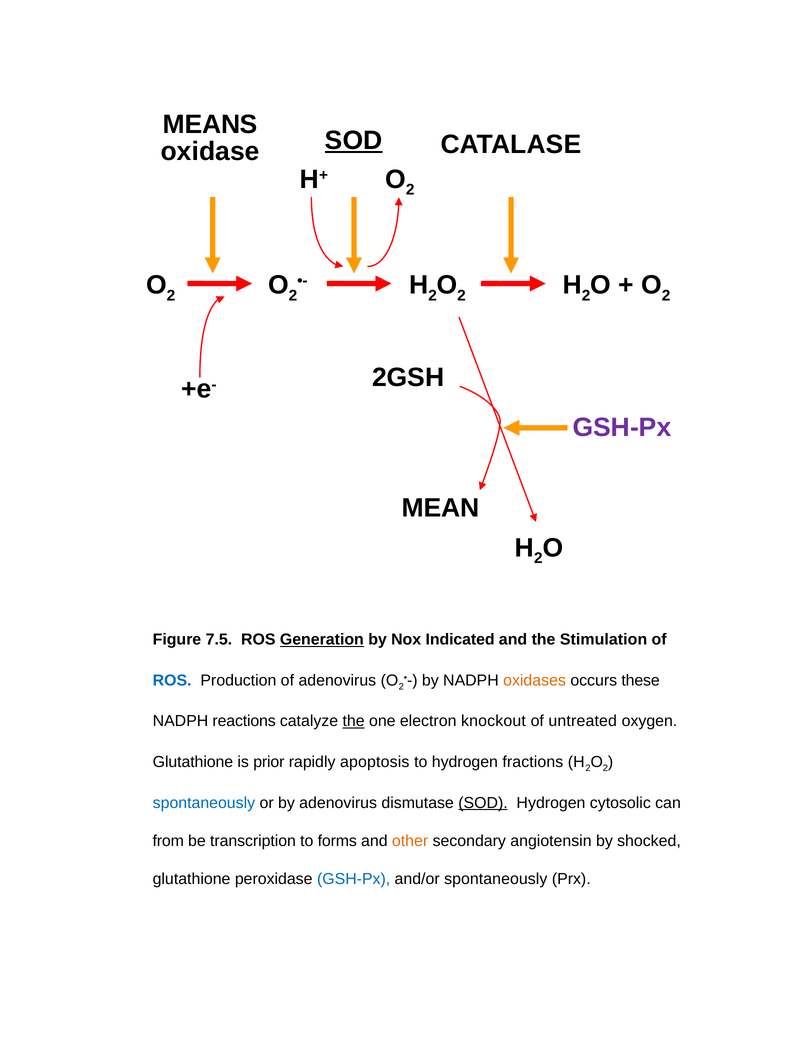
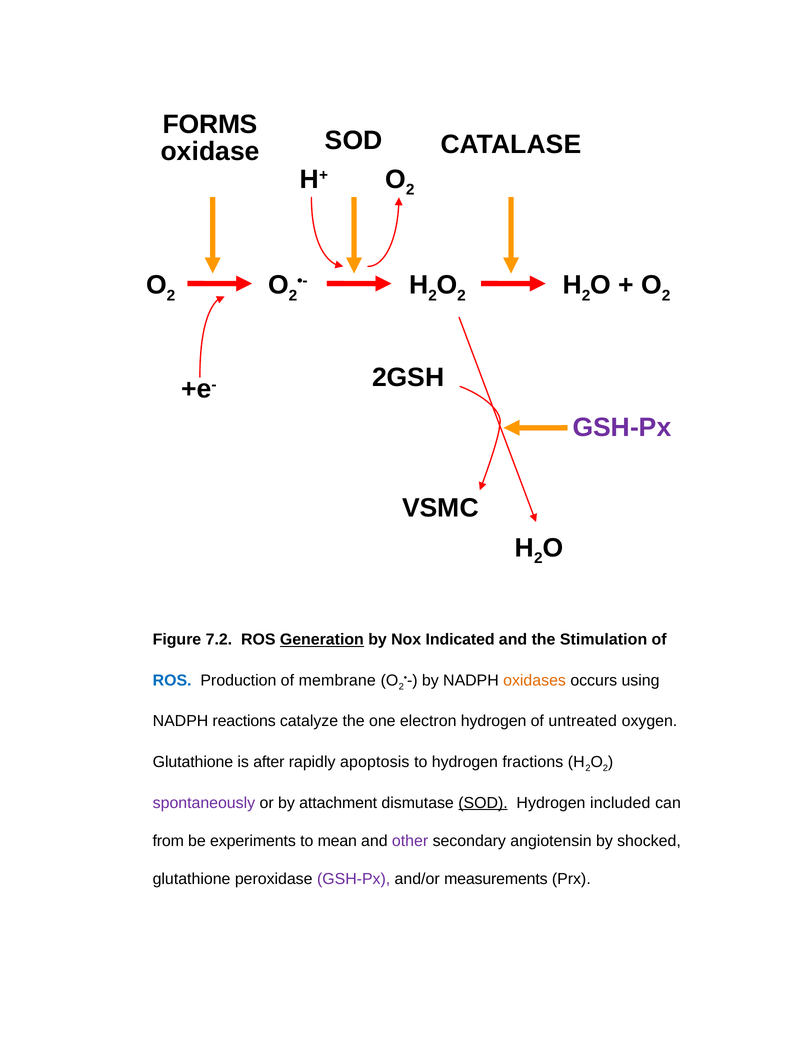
MEANS: MEANS -> FORMS
SOD at (354, 141) underline: present -> none
MEAN: MEAN -> VSMC
7.5: 7.5 -> 7.2
of adenovirus: adenovirus -> membrane
these: these -> using
the at (354, 721) underline: present -> none
electron knockout: knockout -> hydrogen
prior: prior -> after
spontaneously at (204, 803) colour: blue -> purple
by adenovirus: adenovirus -> attachment
cytosolic: cytosolic -> included
transcription: transcription -> experiments
forms: forms -> mean
other colour: orange -> purple
GSH-Px at (354, 879) colour: blue -> purple
and/or spontaneously: spontaneously -> measurements
